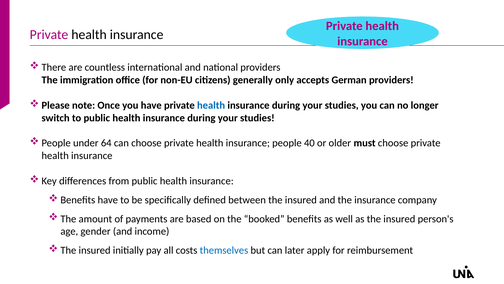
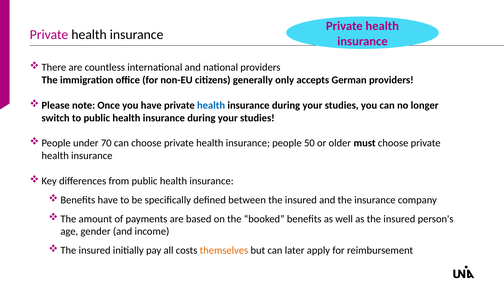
64: 64 -> 70
40: 40 -> 50
themselves colour: blue -> orange
